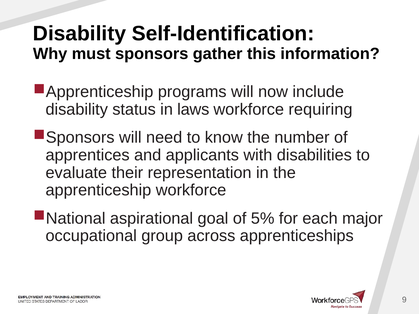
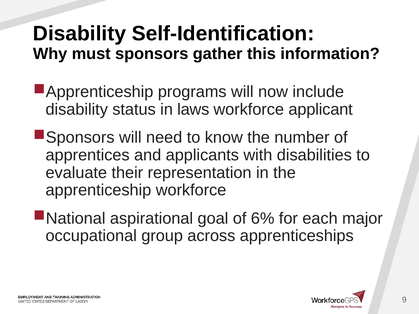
requiring: requiring -> applicant
5%: 5% -> 6%
